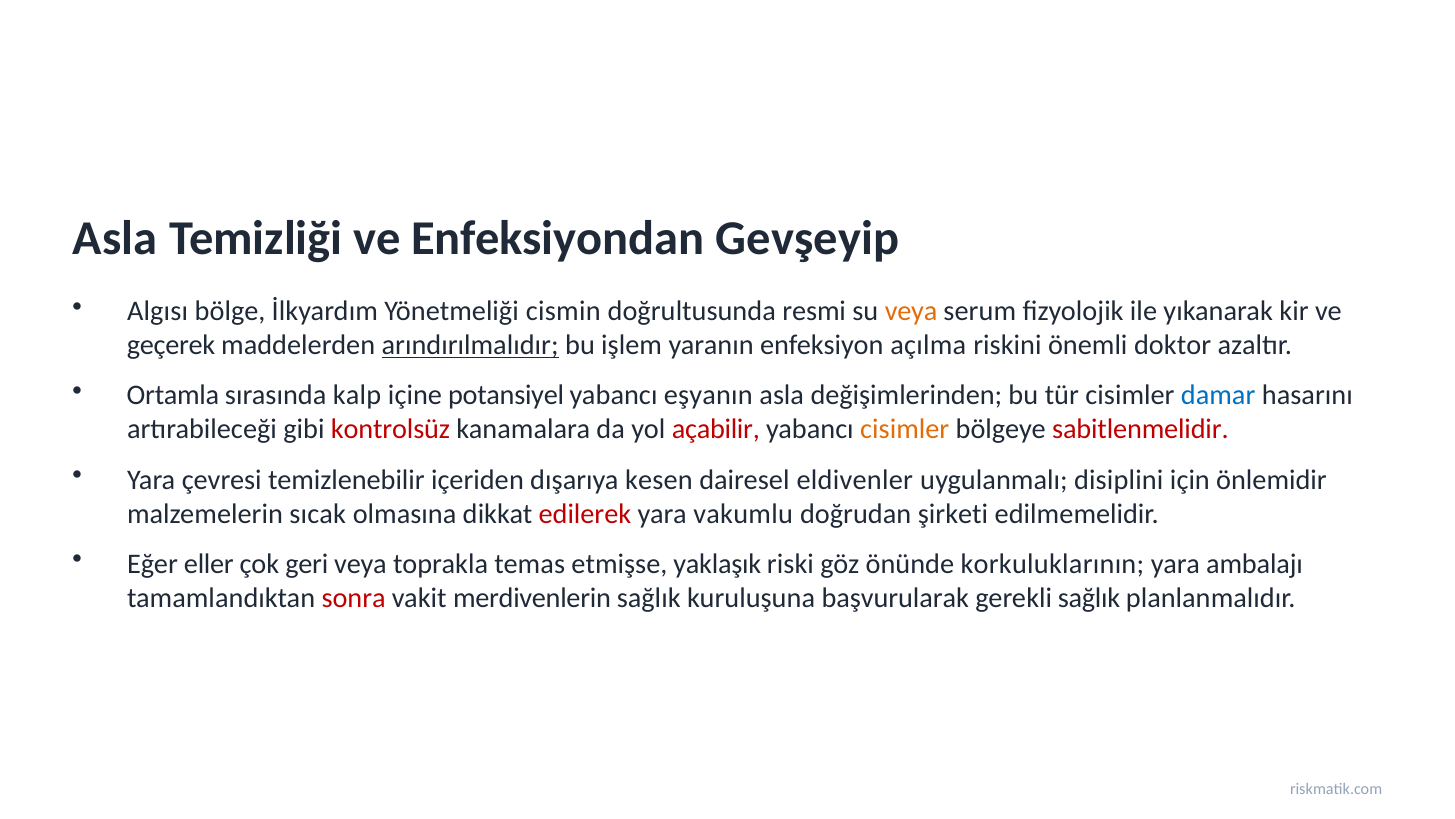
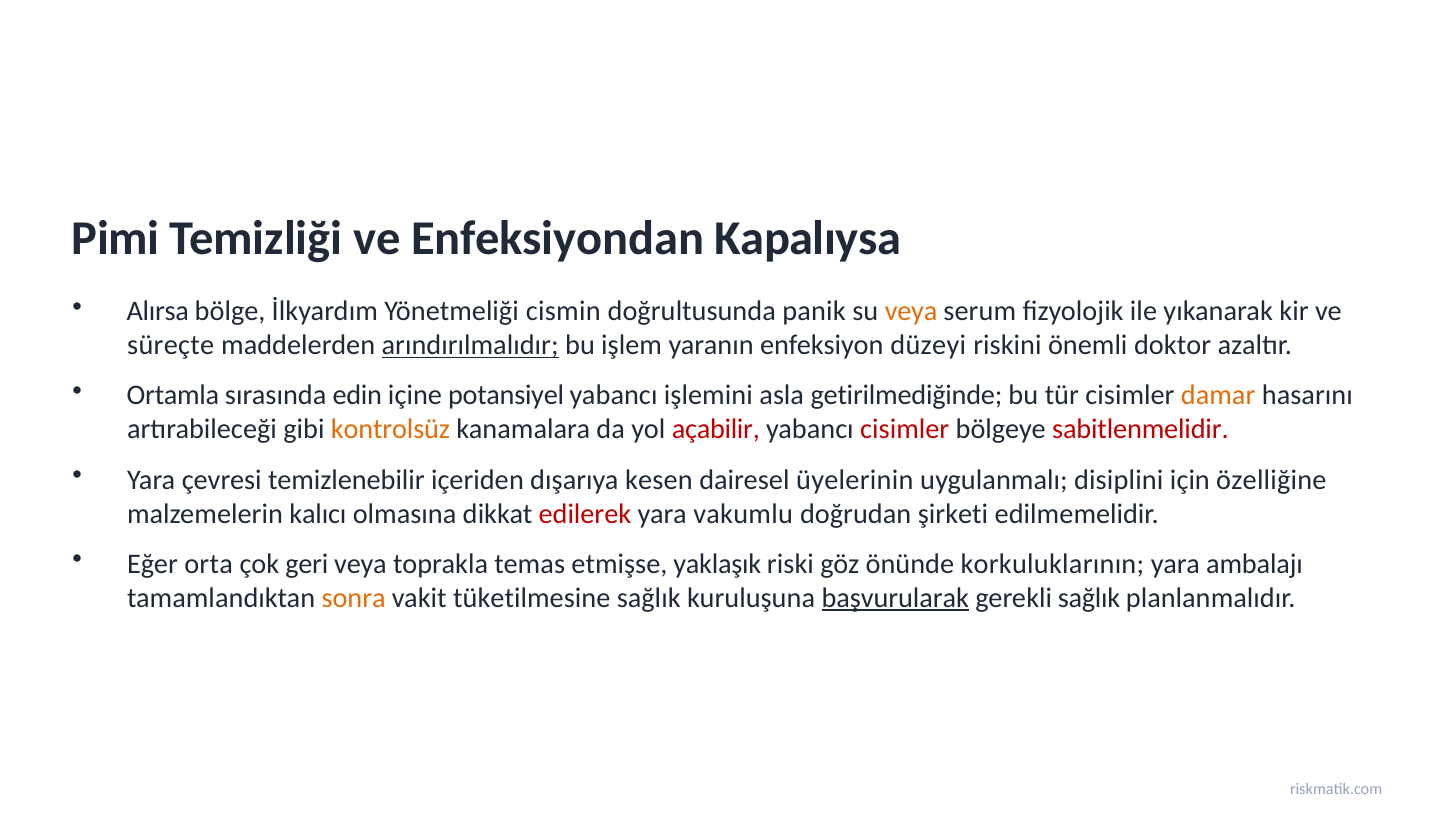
Asla at (115, 238): Asla -> Pimi
Gevşeyip: Gevşeyip -> Kapalıysa
Algısı: Algısı -> Alırsa
resmi: resmi -> panik
geçerek: geçerek -> süreçte
açılma: açılma -> düzeyi
kalp: kalp -> edin
eşyanın: eşyanın -> işlemini
değişimlerinden: değişimlerinden -> getirilmediğinde
damar colour: blue -> orange
kontrolsüz colour: red -> orange
cisimler at (905, 429) colour: orange -> red
eldivenler: eldivenler -> üyelerinin
önlemidir: önlemidir -> özelliğine
sıcak: sıcak -> kalıcı
eller: eller -> orta
sonra colour: red -> orange
merdivenlerin: merdivenlerin -> tüketilmesine
başvurularak underline: none -> present
